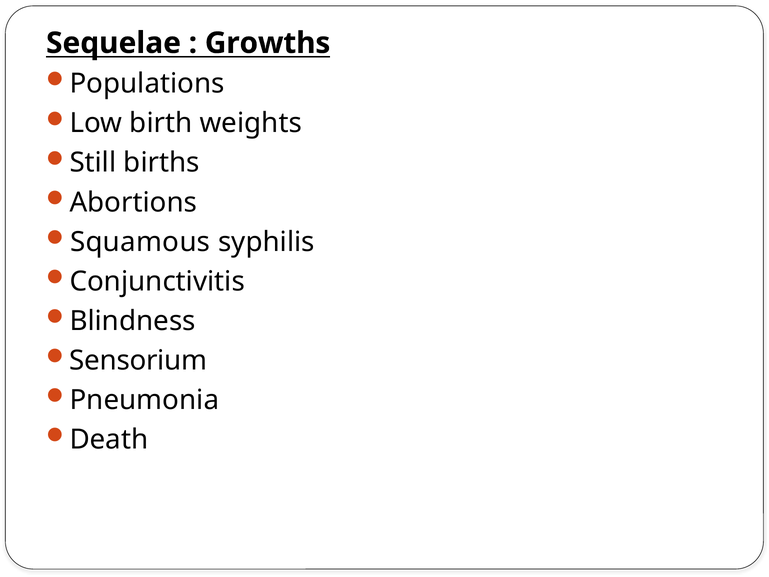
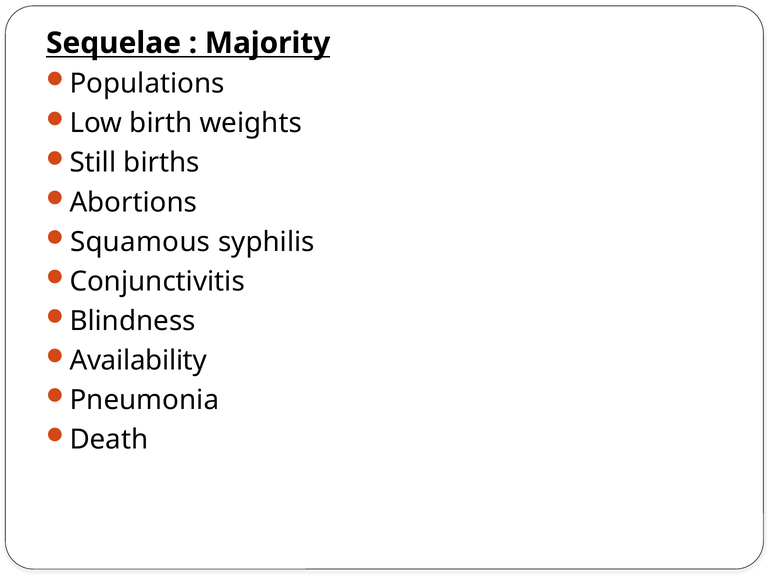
Growths: Growths -> Majority
Sensorium: Sensorium -> Availability
